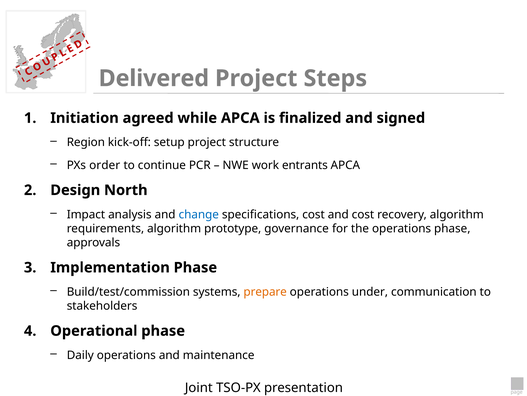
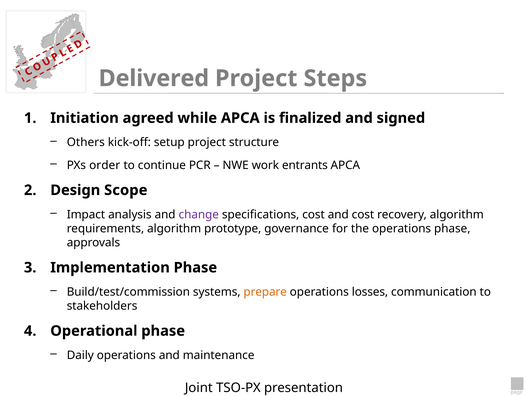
Region: Region -> Others
North: North -> Scope
change colour: blue -> purple
under: under -> losses
